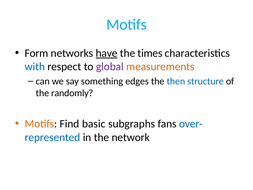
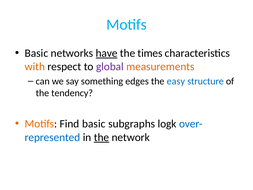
Form at (37, 53): Form -> Basic
with colour: blue -> orange
then: then -> easy
randomly: randomly -> tendency
fans: fans -> logk
the at (101, 137) underline: none -> present
